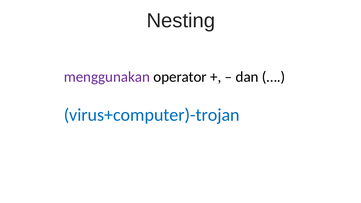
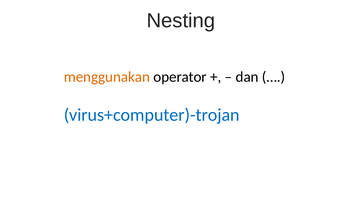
menggunakan colour: purple -> orange
